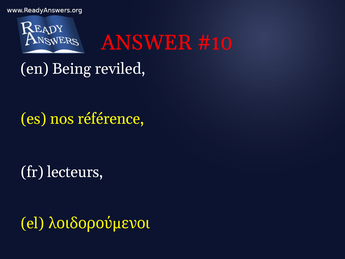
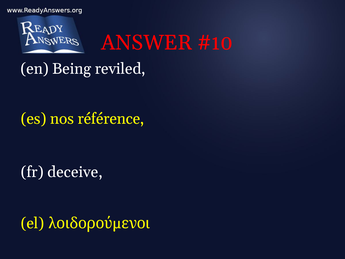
lecteurs: lecteurs -> deceive
